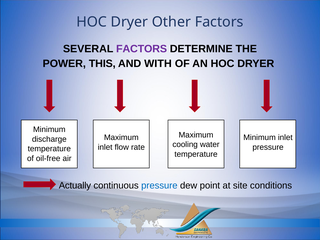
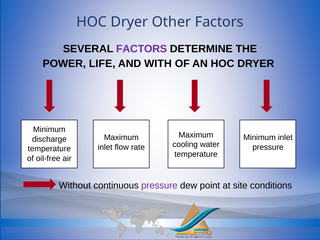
THIS: THIS -> LIFE
Actually: Actually -> Without
pressure at (159, 186) colour: blue -> purple
